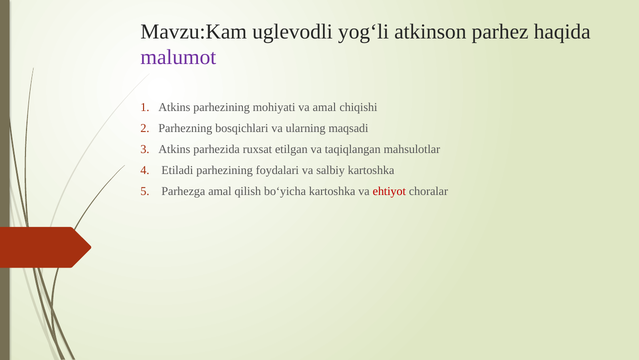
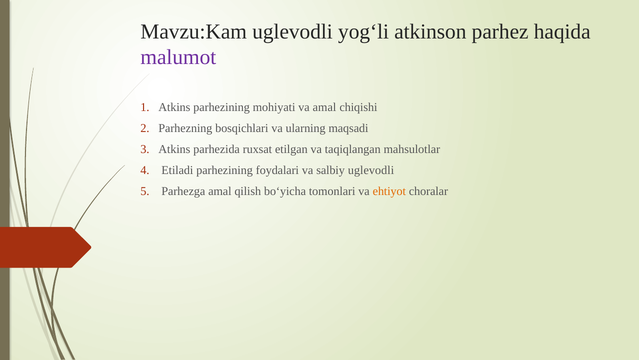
salbiy kartoshka: kartoshka -> uglevodli
bo‘yicha kartoshka: kartoshka -> tomonlari
ehtiyot colour: red -> orange
